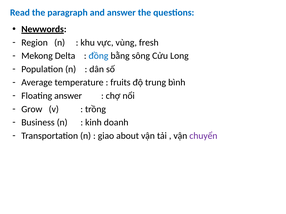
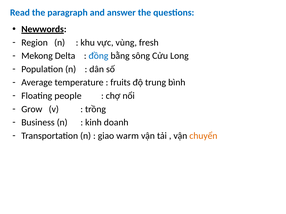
Floating answer: answer -> people
about: about -> warm
chuyển colour: purple -> orange
